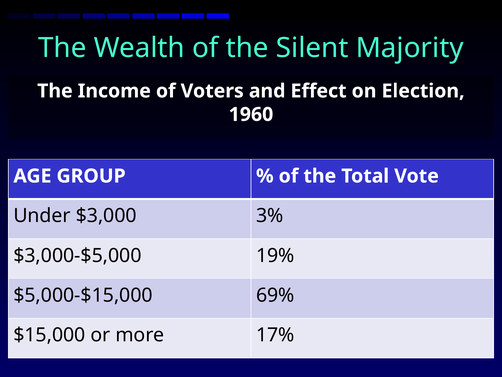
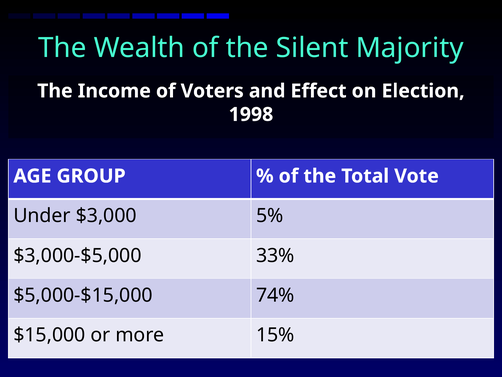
1960: 1960 -> 1998
3%: 3% -> 5%
19%: 19% -> 33%
69%: 69% -> 74%
17%: 17% -> 15%
